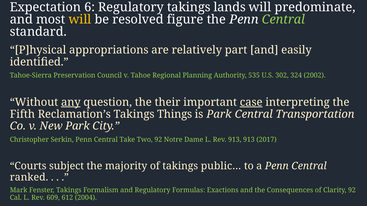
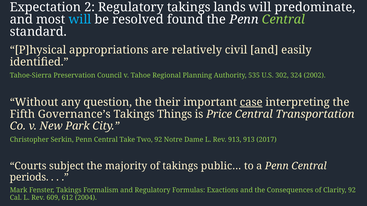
6: 6 -> 2
will at (80, 20) colour: yellow -> light blue
figure: figure -> found
part: part -> civil
any underline: present -> none
Reclamation’s: Reclamation’s -> Governance’s
is Park: Park -> Price
ranked: ranked -> periods
